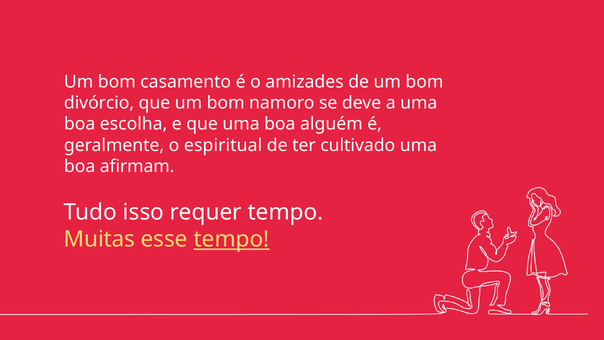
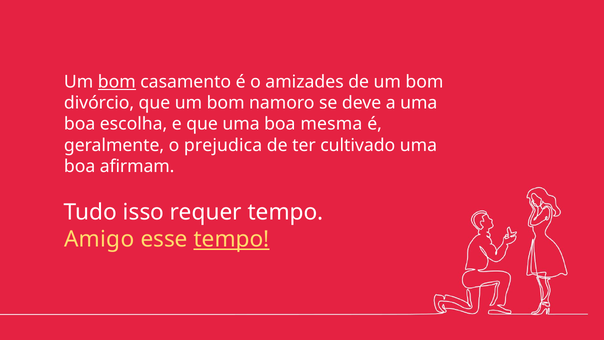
bom at (117, 82) underline: none -> present
alguém: alguém -> mesma
espiritual: espiritual -> prejudica
Muitas: Muitas -> Amigo
